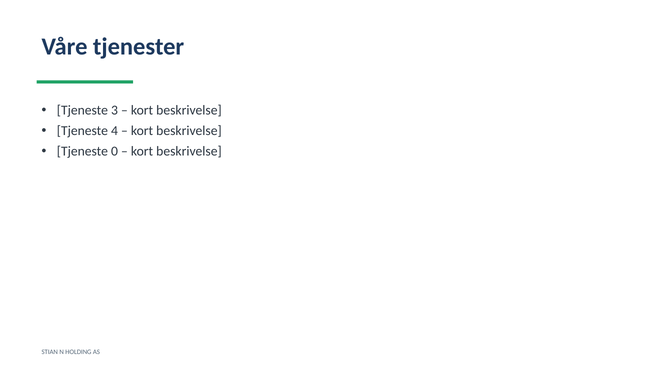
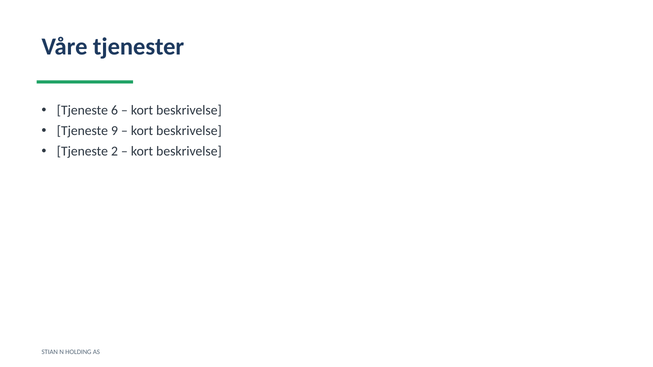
3: 3 -> 6
4: 4 -> 9
0: 0 -> 2
